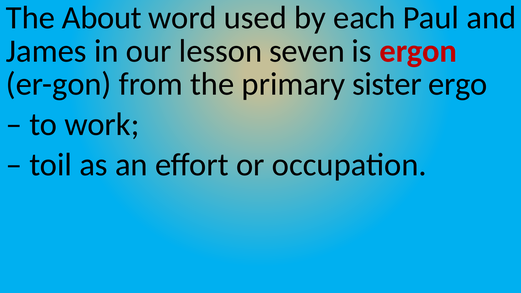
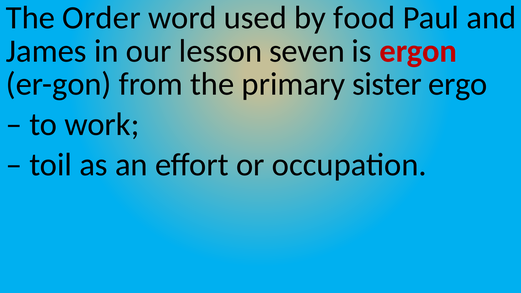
About: About -> Order
each: each -> food
